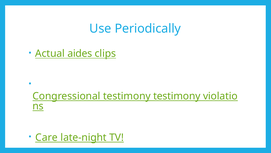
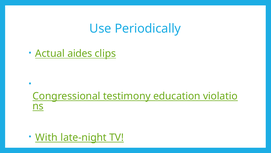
testimony testimony: testimony -> education
Care: Care -> With
